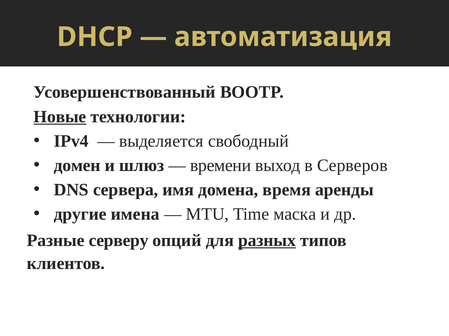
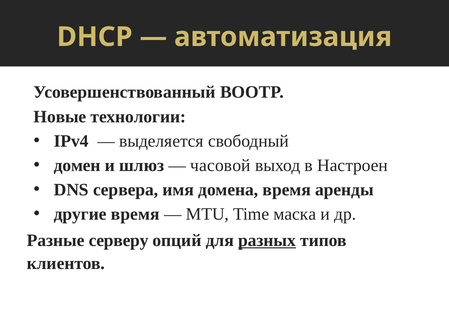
Новые underline: present -> none
времени: времени -> часовой
Серверов: Серверов -> Настроен
другие имена: имена -> время
